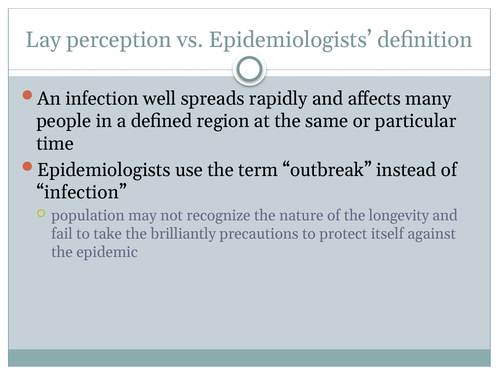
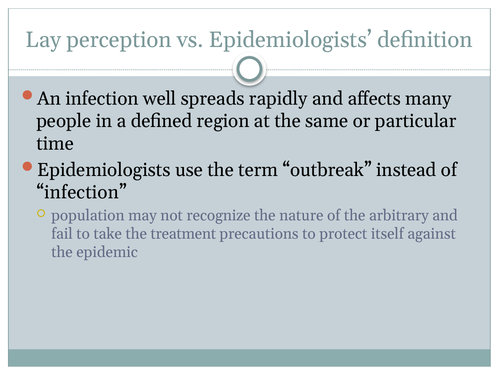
longevity: longevity -> arbitrary
brilliantly: brilliantly -> treatment
